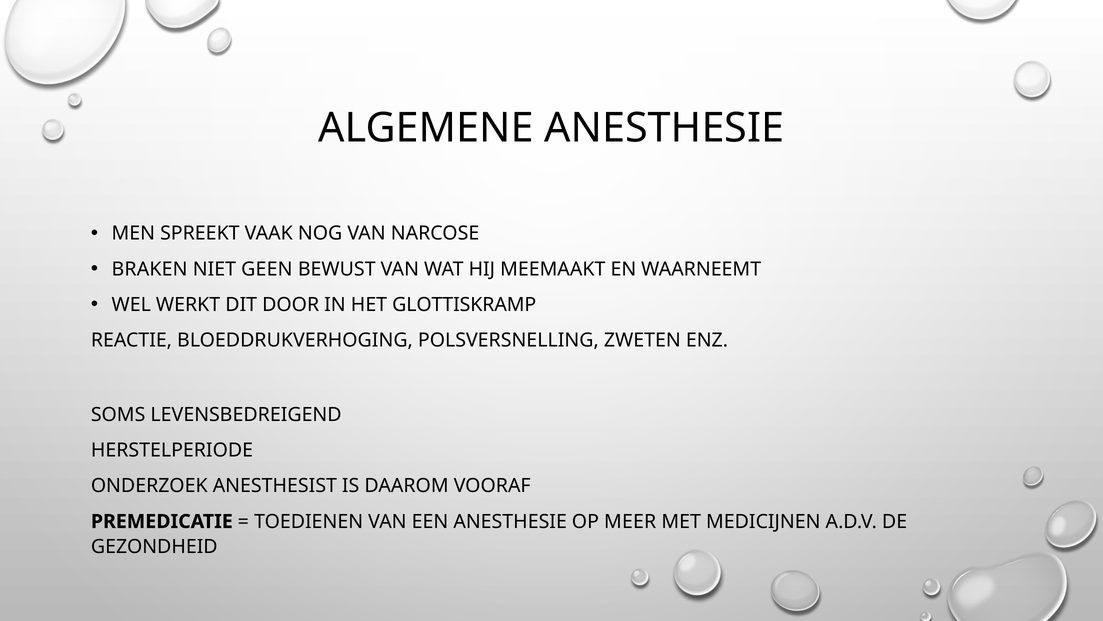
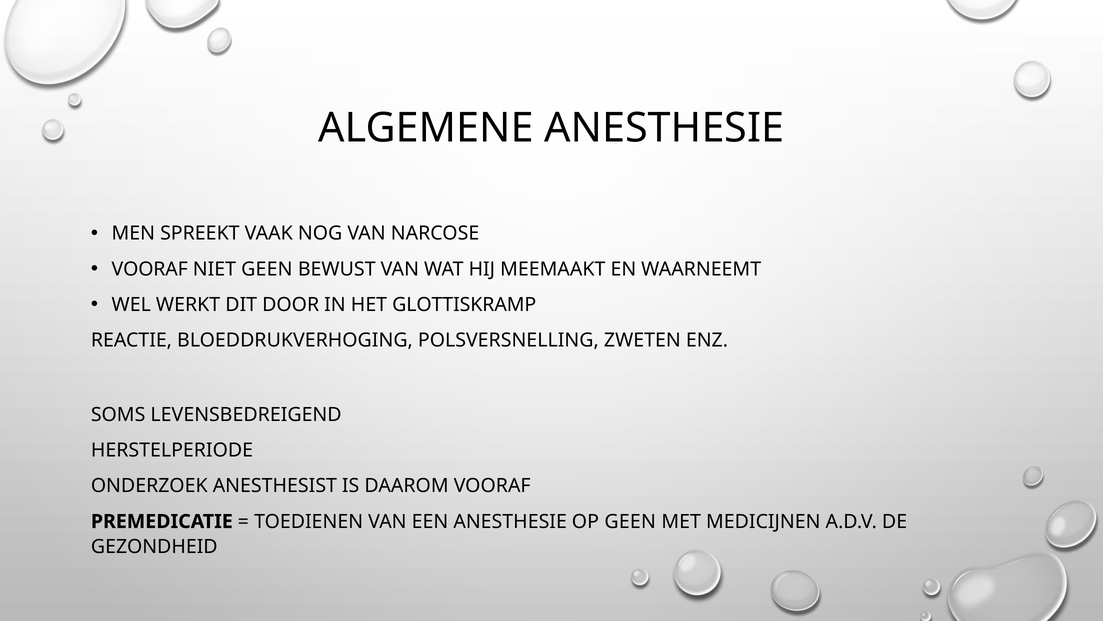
BRAKEN at (150, 269): BRAKEN -> VOORAF
OP MEER: MEER -> GEEN
